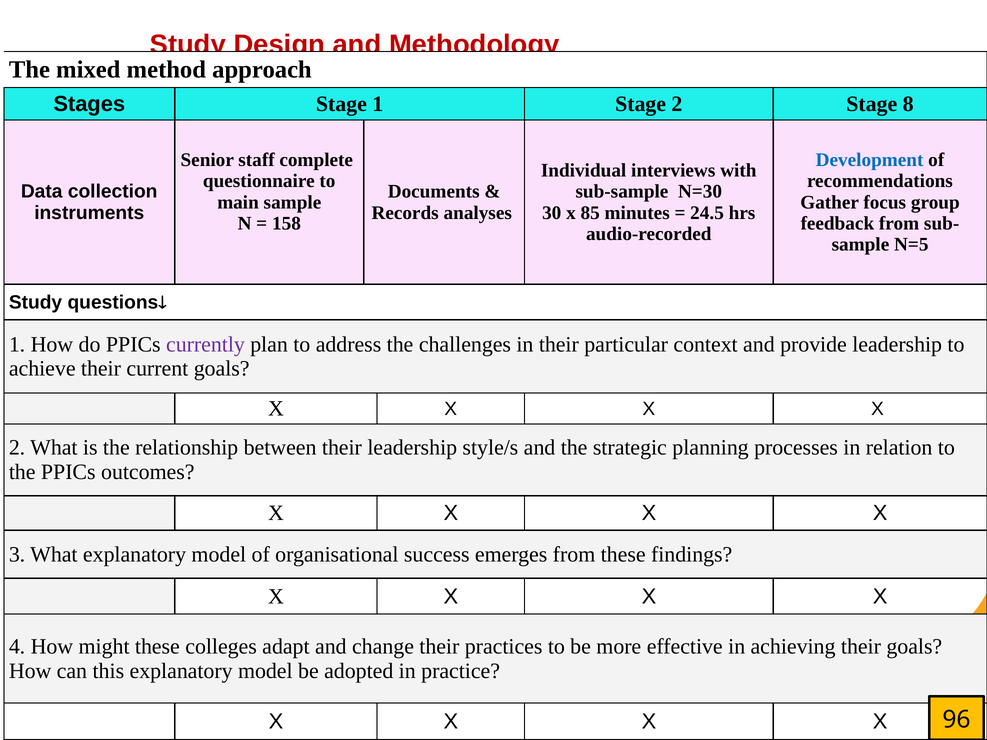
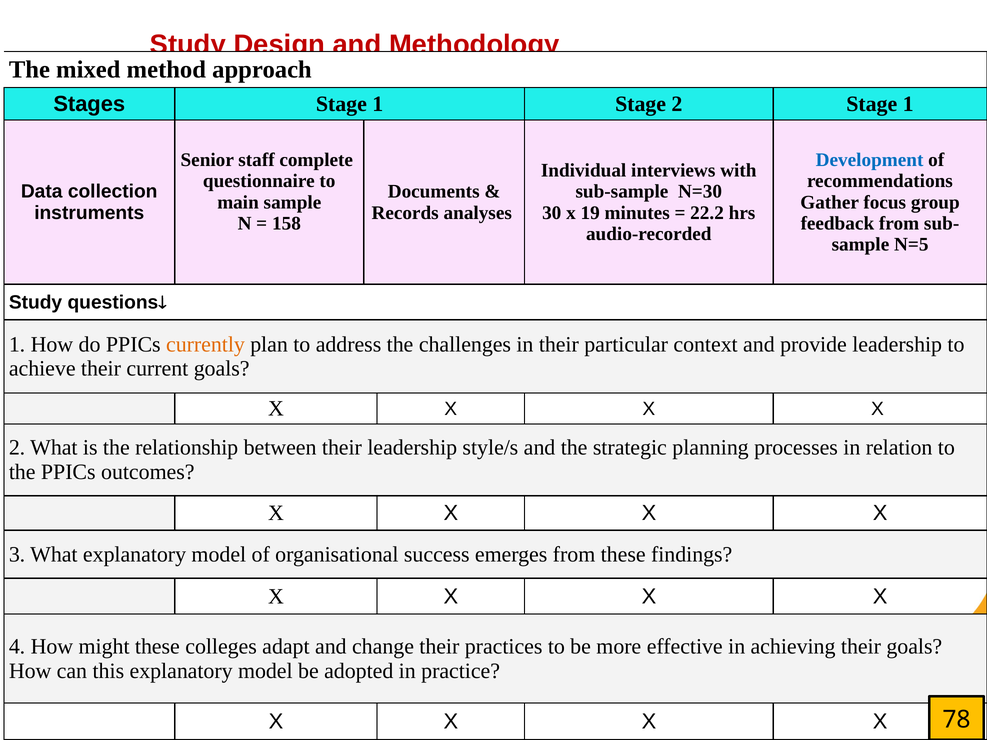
2 Stage 8: 8 -> 1
85: 85 -> 19
24.5: 24.5 -> 22.2
currently colour: purple -> orange
96: 96 -> 78
